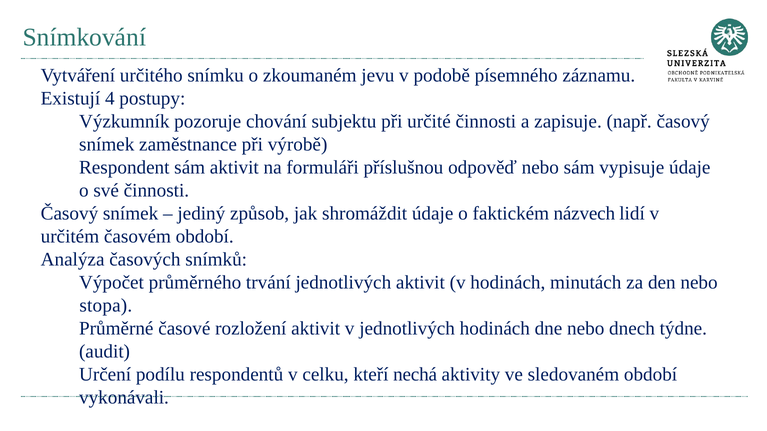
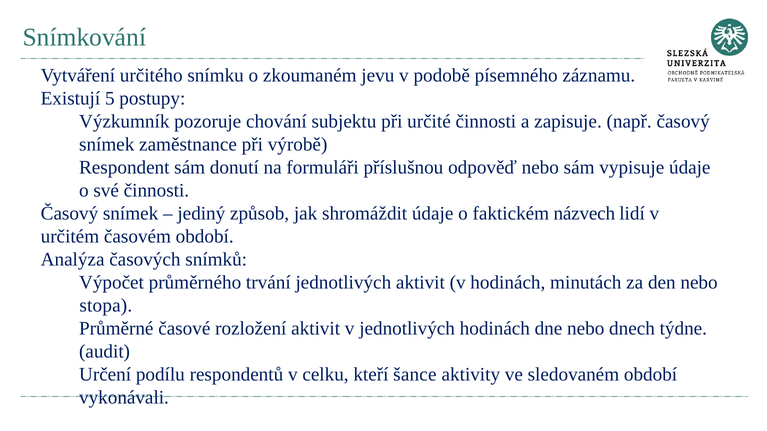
4: 4 -> 5
sám aktivit: aktivit -> donutí
nechá: nechá -> šance
